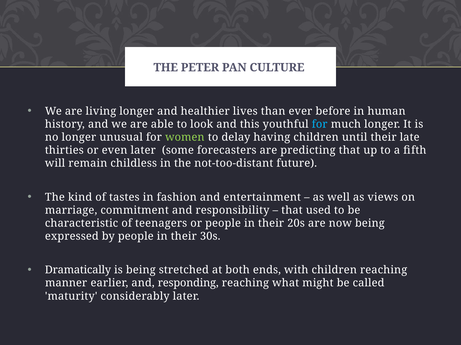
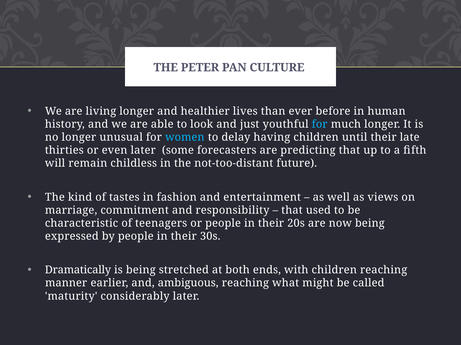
this: this -> just
women colour: light green -> light blue
responding: responding -> ambiguous
